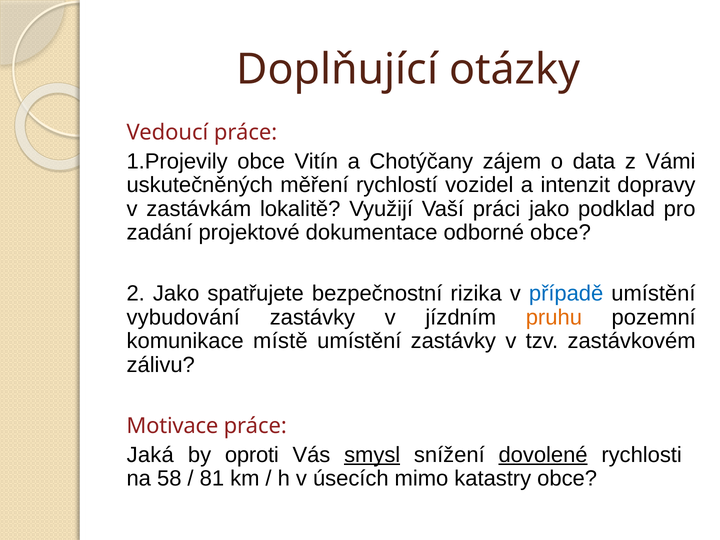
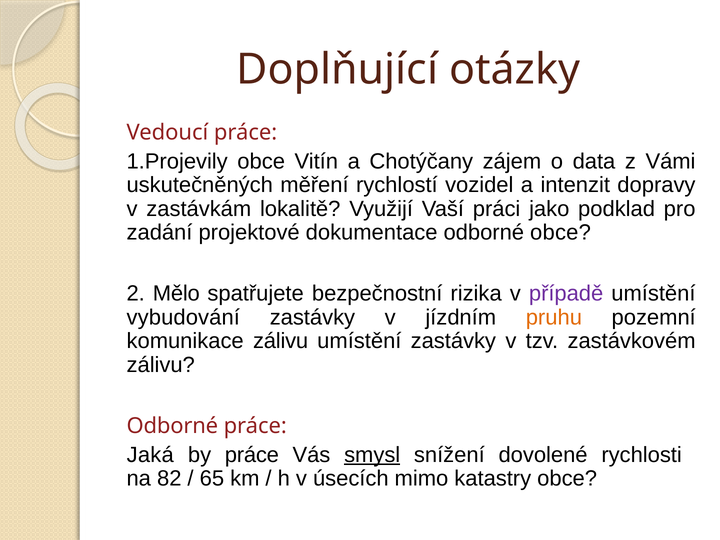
2 Jako: Jako -> Mělo
případě colour: blue -> purple
komunikace místě: místě -> zálivu
Motivace at (172, 426): Motivace -> Odborné
by oproti: oproti -> práce
dovolené underline: present -> none
58: 58 -> 82
81: 81 -> 65
